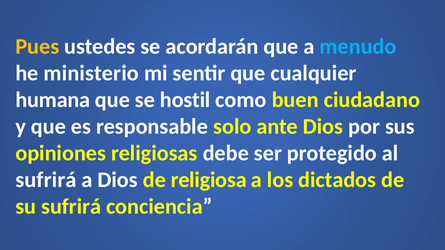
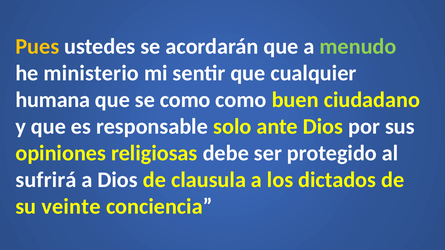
menudo colour: light blue -> light green
se hostil: hostil -> como
religiosa: religiosa -> clausula
su sufrirá: sufrirá -> veinte
